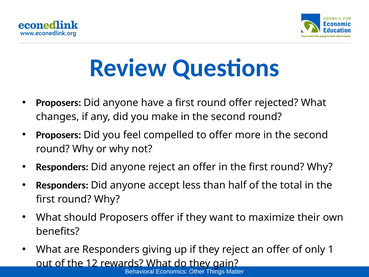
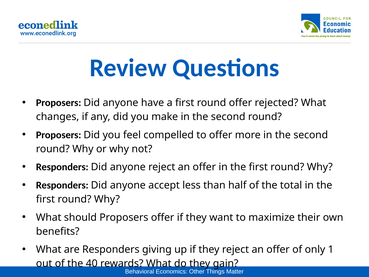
12: 12 -> 40
